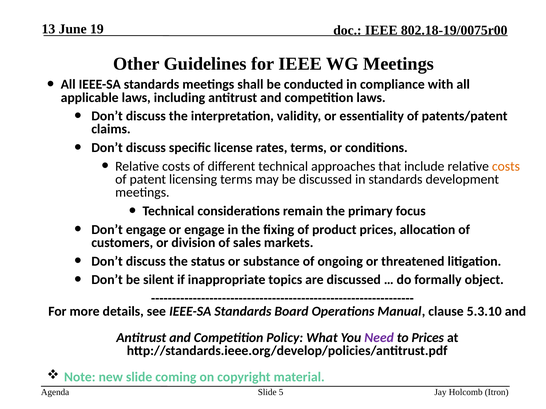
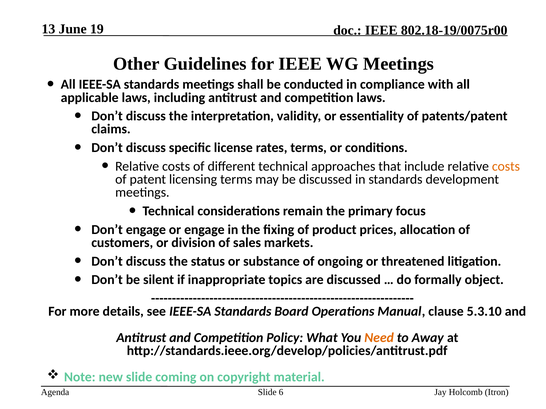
Need colour: purple -> orange
to Prices: Prices -> Away
5: 5 -> 6
